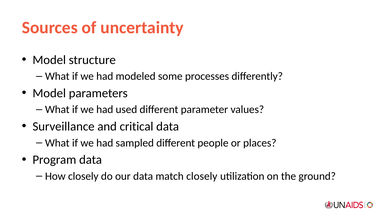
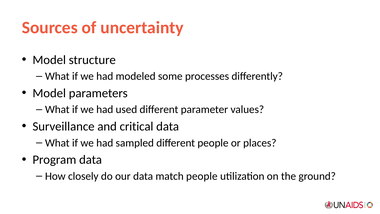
match closely: closely -> people
